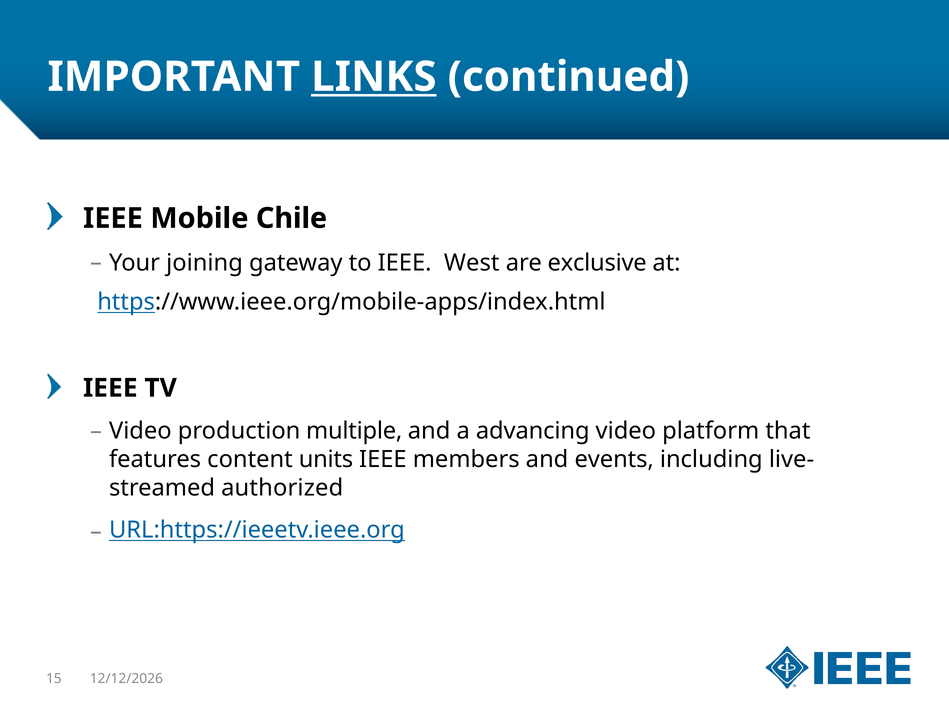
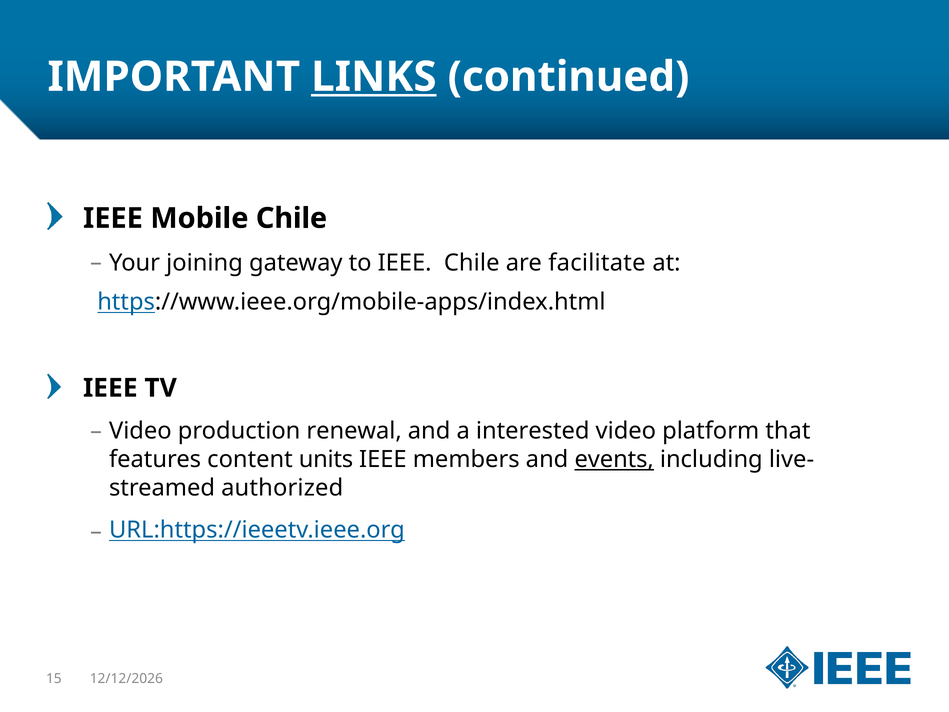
IEEE West: West -> Chile
exclusive: exclusive -> facilitate
multiple: multiple -> renewal
advancing: advancing -> interested
events underline: none -> present
